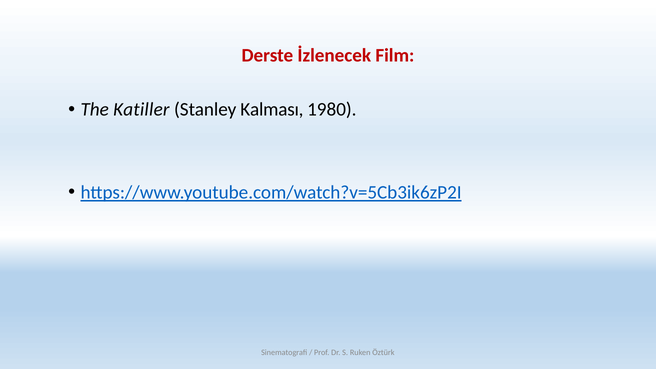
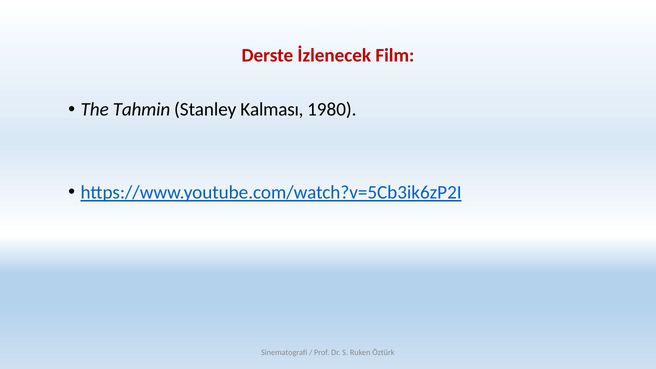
Katiller: Katiller -> Tahmin
